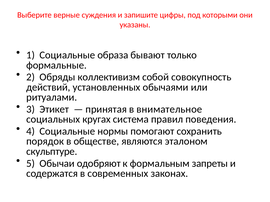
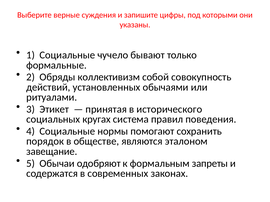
образа: образа -> чучело
внимательное: внимательное -> исторического
скульптуре: скульптуре -> завещание
